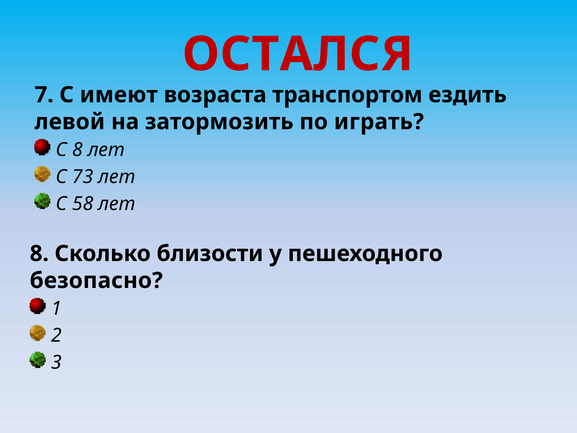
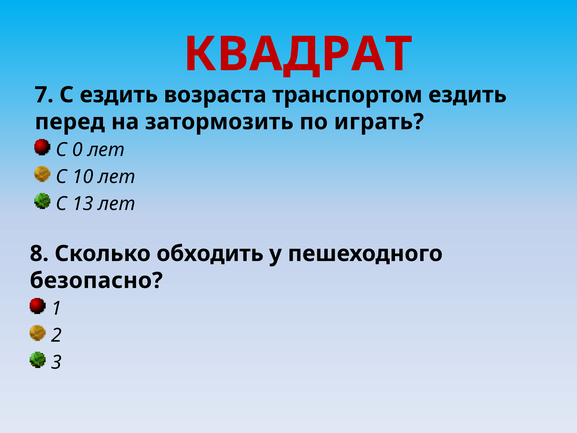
ОСТАЛСЯ: ОСТАЛСЯ -> КВАДРАТ
С имеют: имеют -> ездить
левой: левой -> перед
С 8: 8 -> 0
73: 73 -> 10
58: 58 -> 13
близости: близости -> обходить
